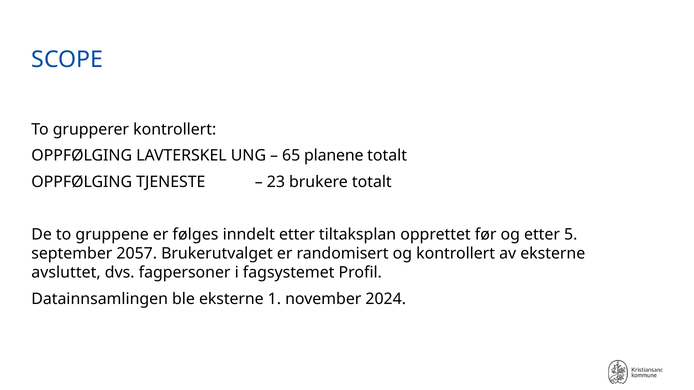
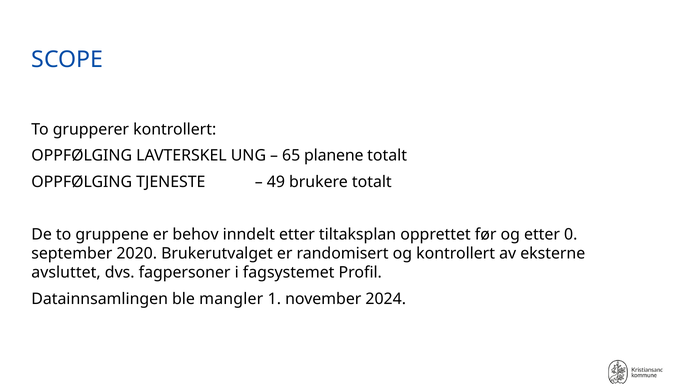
23: 23 -> 49
følges: følges -> behov
5: 5 -> 0
2057: 2057 -> 2020
ble eksterne: eksterne -> mangler
